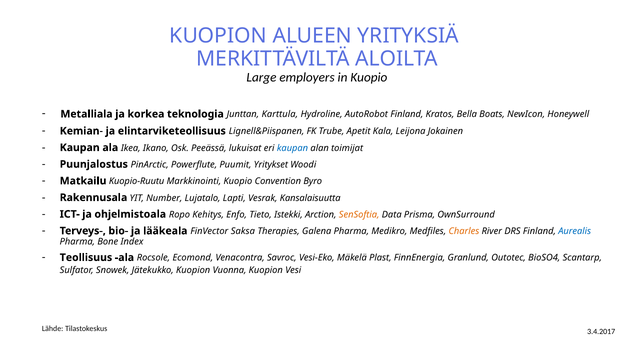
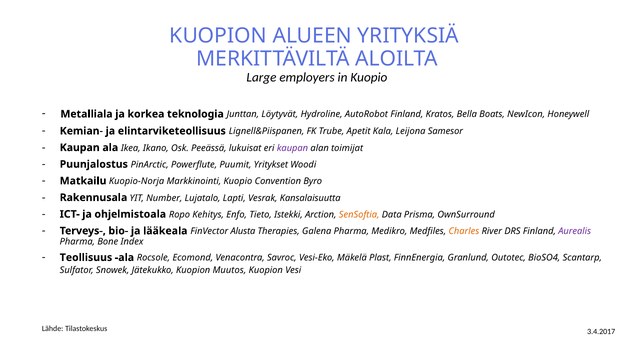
Karttula: Karttula -> Löytyvät
Jokainen: Jokainen -> Samesor
kaupan at (292, 148) colour: blue -> purple
Kuopio-Ruutu: Kuopio-Ruutu -> Kuopio-Norja
Saksa: Saksa -> Alusta
Aurealis colour: blue -> purple
Vuonna: Vuonna -> Muutos
